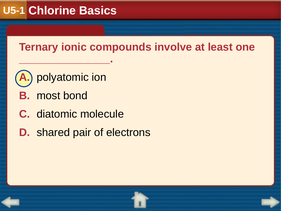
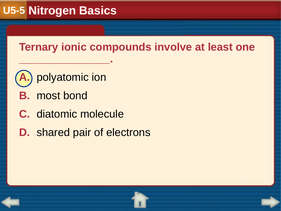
Chlorine: Chlorine -> Nitrogen
U5-1: U5-1 -> U5-5
